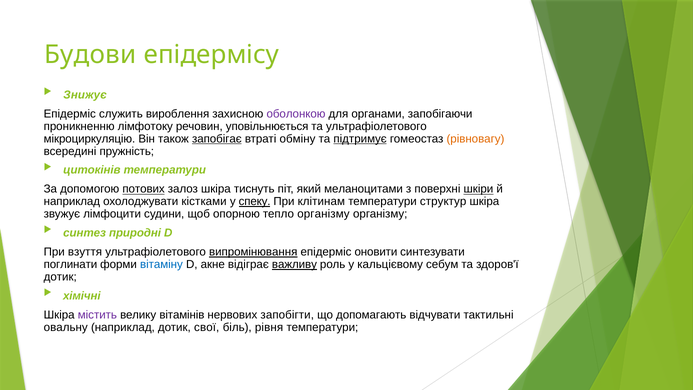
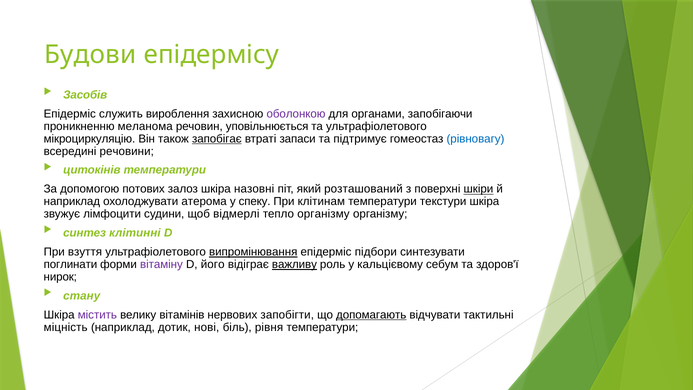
Знижує: Знижує -> Засобів
лімфотоку: лімфотоку -> меланома
обміну: обміну -> запаси
підтримує underline: present -> none
рівновагу colour: orange -> blue
пружність: пружність -> речовини
потових underline: present -> none
тиснуть: тиснуть -> назовні
меланоцитами: меланоцитами -> розташований
кістками: кістками -> атерома
спеку underline: present -> none
структур: структур -> текстури
опорною: опорною -> відмерлі
природні: природні -> клітинні
оновити: оновити -> підбори
вітаміну colour: blue -> purple
акне: акне -> його
дотик at (60, 277): дотик -> нирок
хімічні: хімічні -> стану
допомагають underline: none -> present
овальну: овальну -> міцність
свої: свої -> нові
